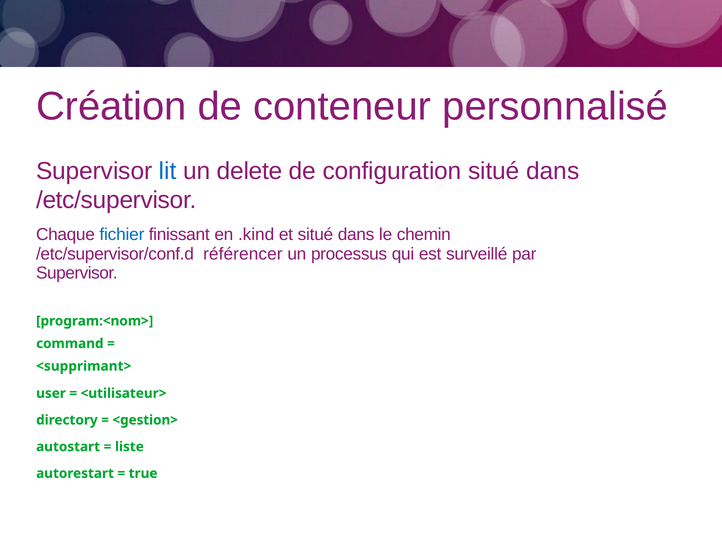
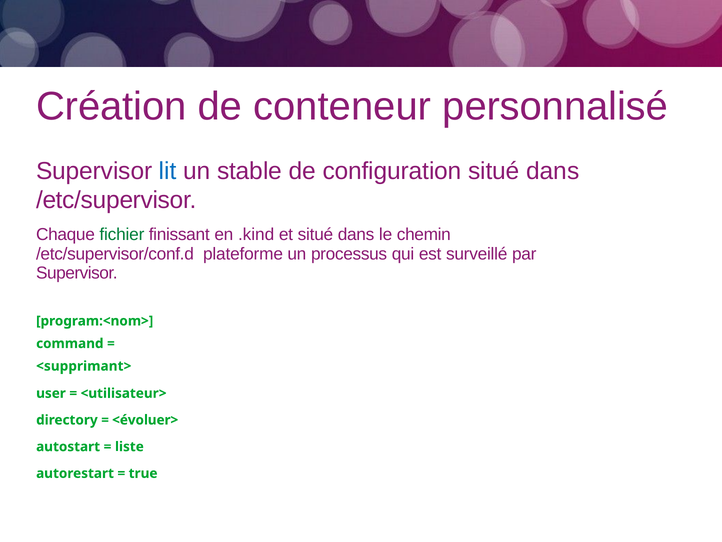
delete: delete -> stable
fichier colour: blue -> green
référencer: référencer -> plateforme
<gestion>: <gestion> -> <évoluer>
